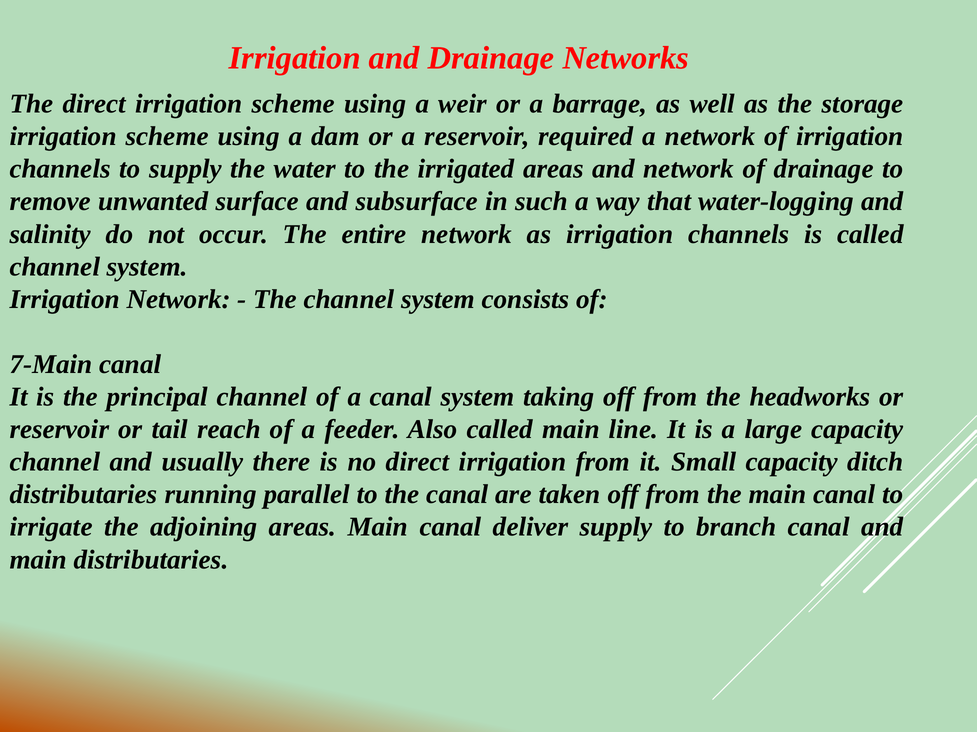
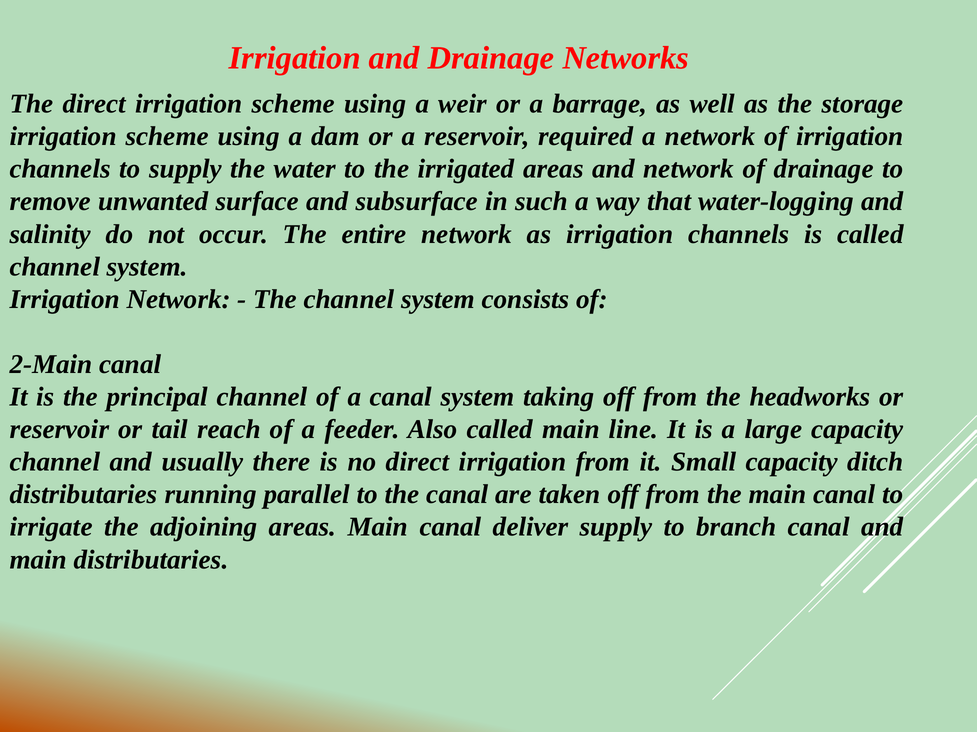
7-Main: 7-Main -> 2-Main
